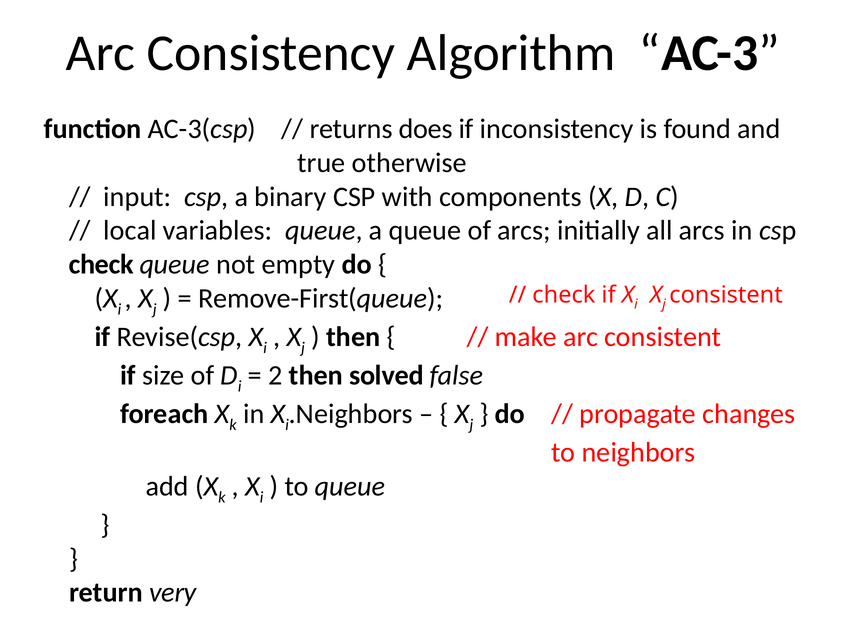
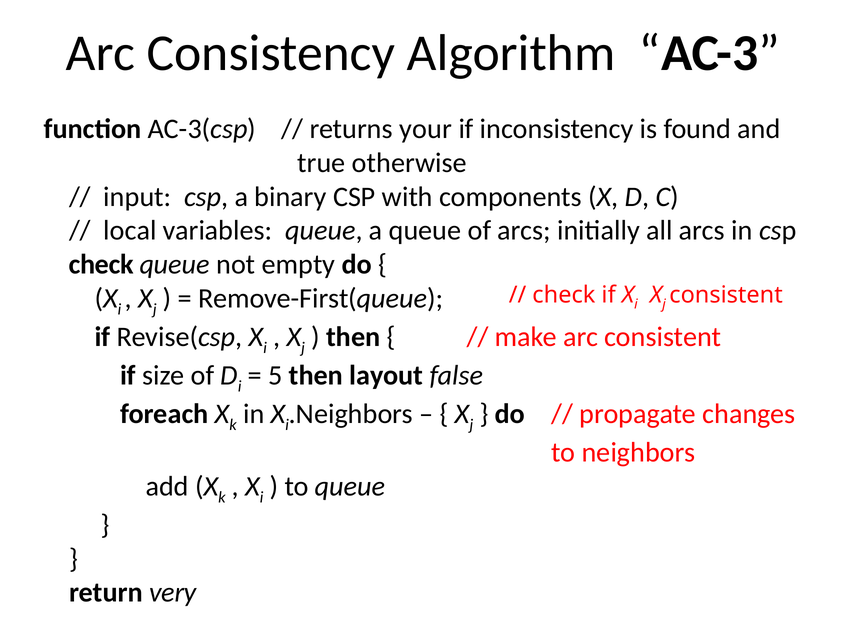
does: does -> your
2: 2 -> 5
solved: solved -> layout
